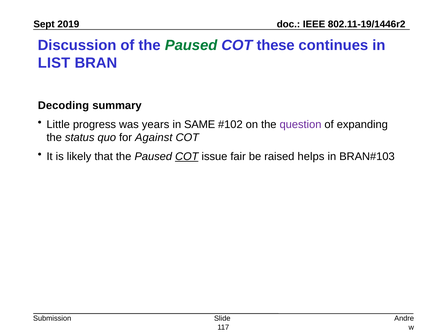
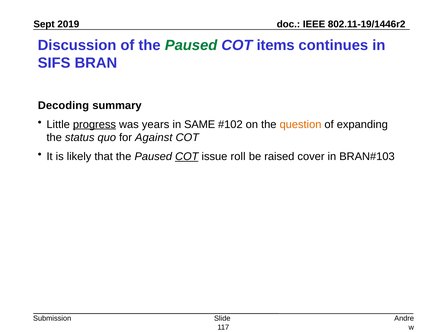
these: these -> items
LIST: LIST -> SIFS
progress underline: none -> present
question colour: purple -> orange
fair: fair -> roll
helps: helps -> cover
